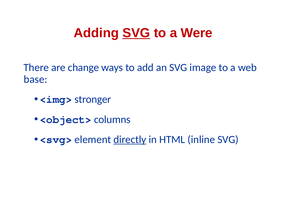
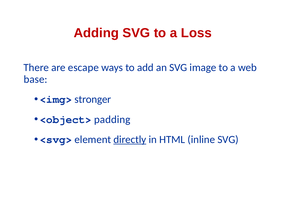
SVG at (136, 33) underline: present -> none
Were: Were -> Loss
change: change -> escape
columns: columns -> padding
